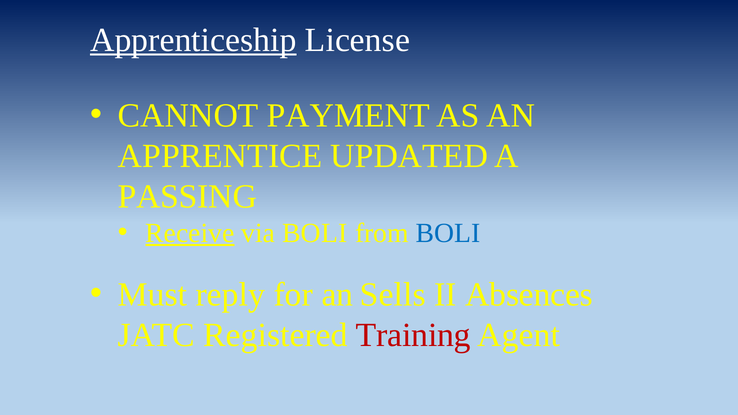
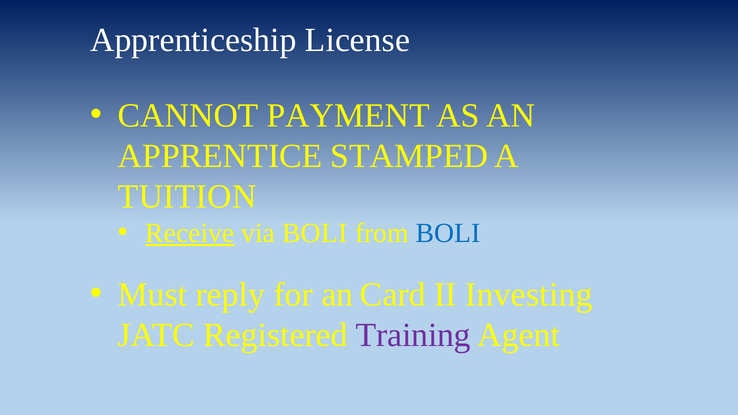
Apprenticeship underline: present -> none
UPDATED: UPDATED -> STAMPED
PASSING: PASSING -> TUITION
Sells: Sells -> Card
Absences: Absences -> Investing
Training colour: red -> purple
